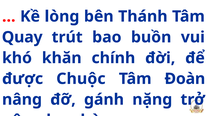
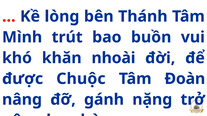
Quay: Quay -> Mình
chính: chính -> nhoài
